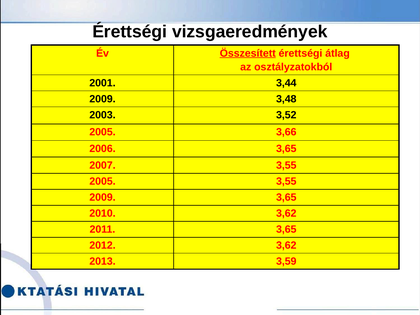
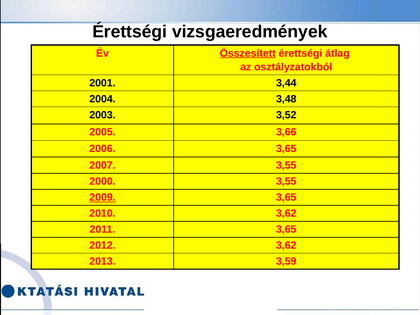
2009 at (102, 99): 2009 -> 2004
2005 at (102, 182): 2005 -> 2000
2009 at (102, 198) underline: none -> present
